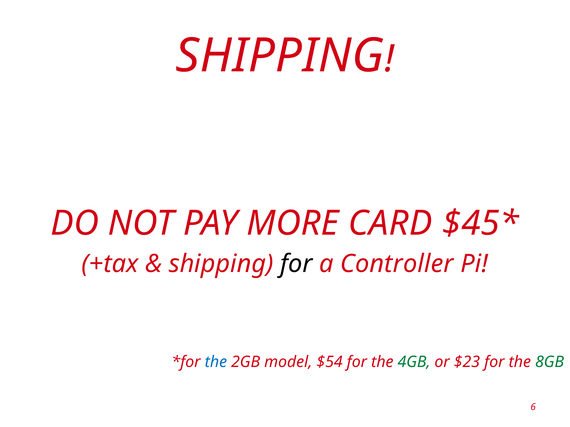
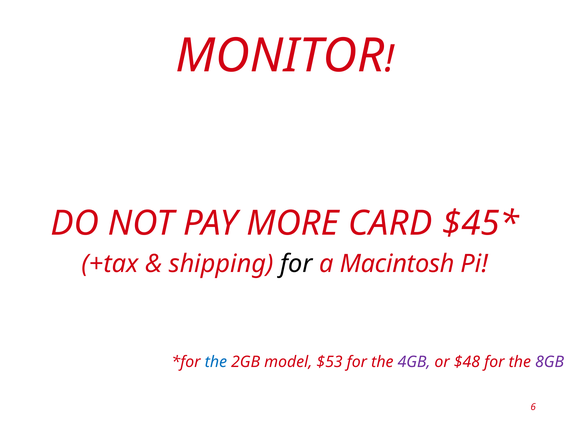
SHIPPING at (280, 56): SHIPPING -> MONITOR
Controller: Controller -> Macintosh
$54: $54 -> $53
4GB colour: green -> purple
$23: $23 -> $48
8GB colour: green -> purple
